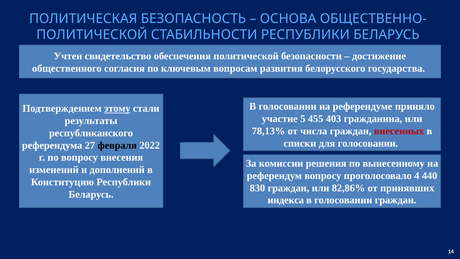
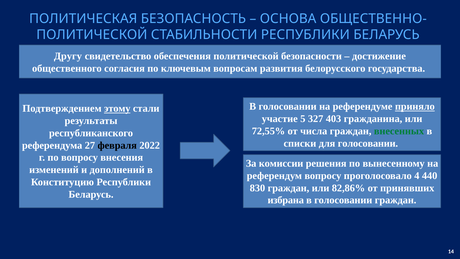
Учтен: Учтен -> Другу
приняло underline: none -> present
455: 455 -> 327
78,13%: 78,13% -> 72,55%
внесенных colour: red -> green
индекса: индекса -> избрана
